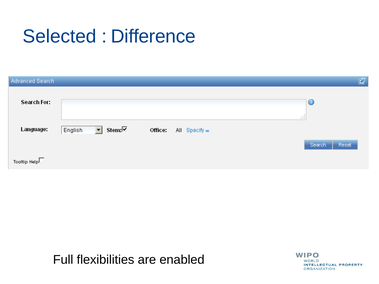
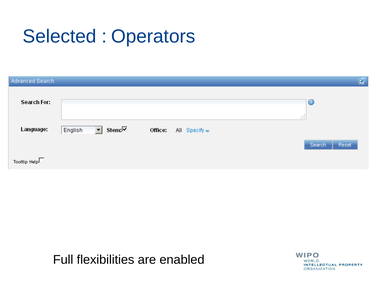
Difference: Difference -> Operators
